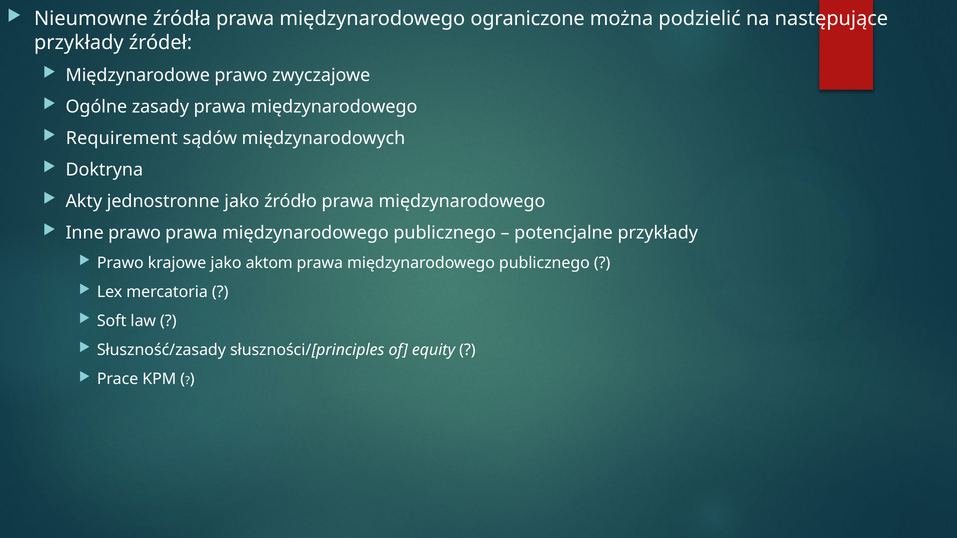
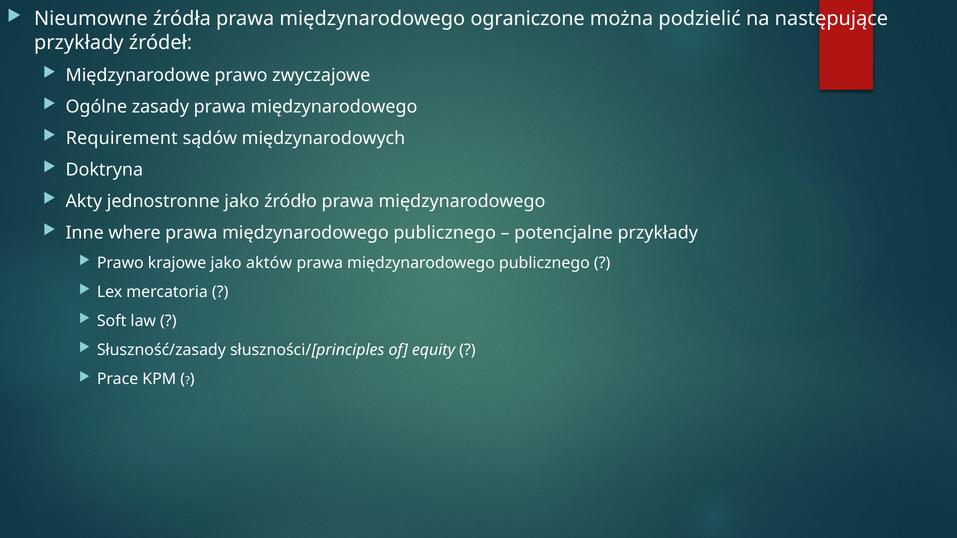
Inne prawo: prawo -> where
aktom: aktom -> aktów
